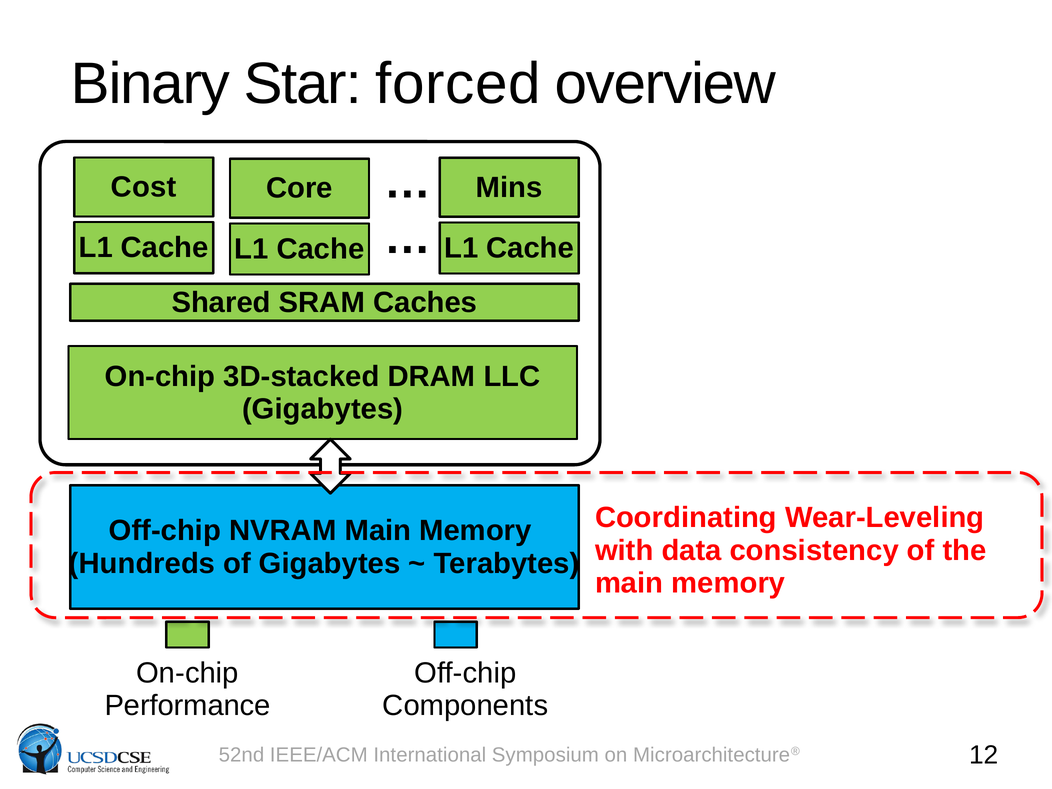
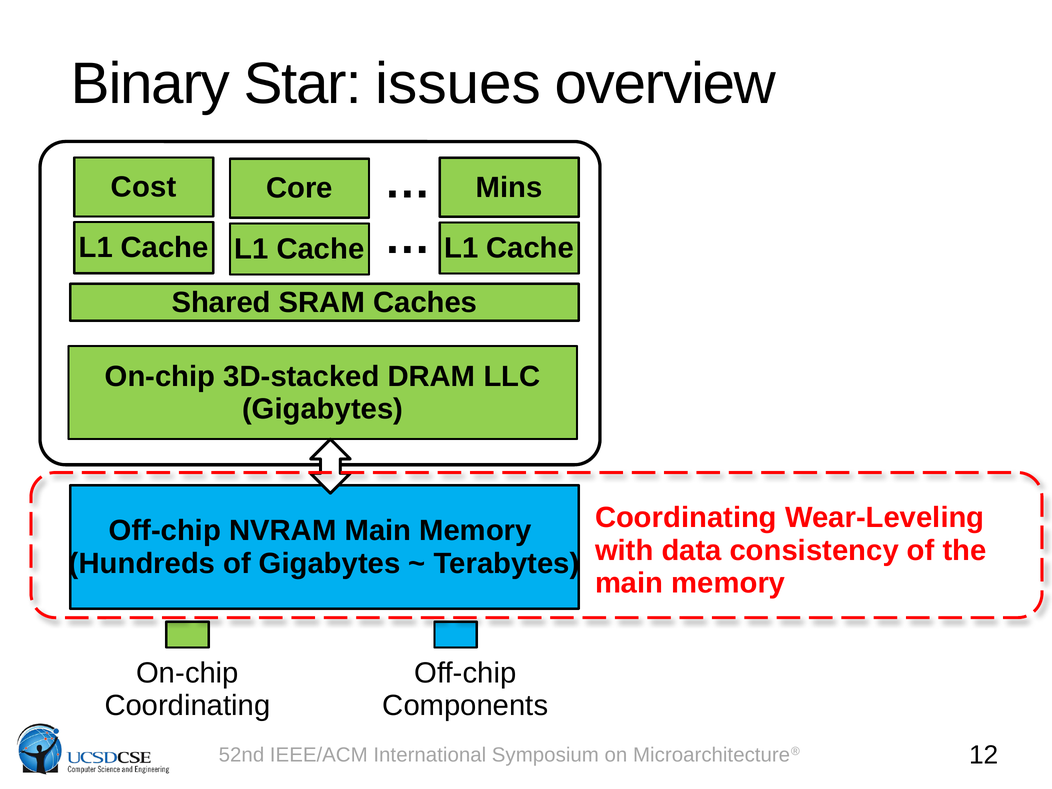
forced: forced -> issues
Performance at (188, 706): Performance -> Coordinating
